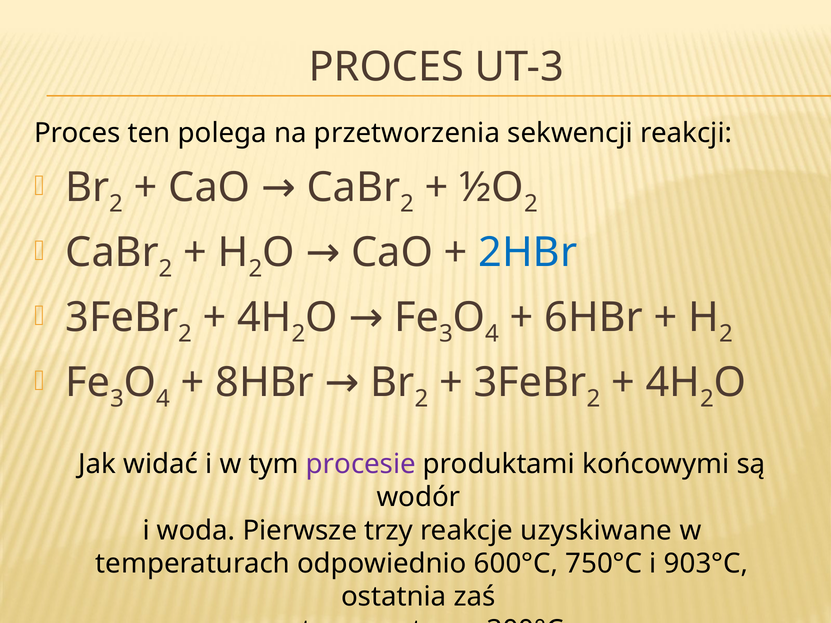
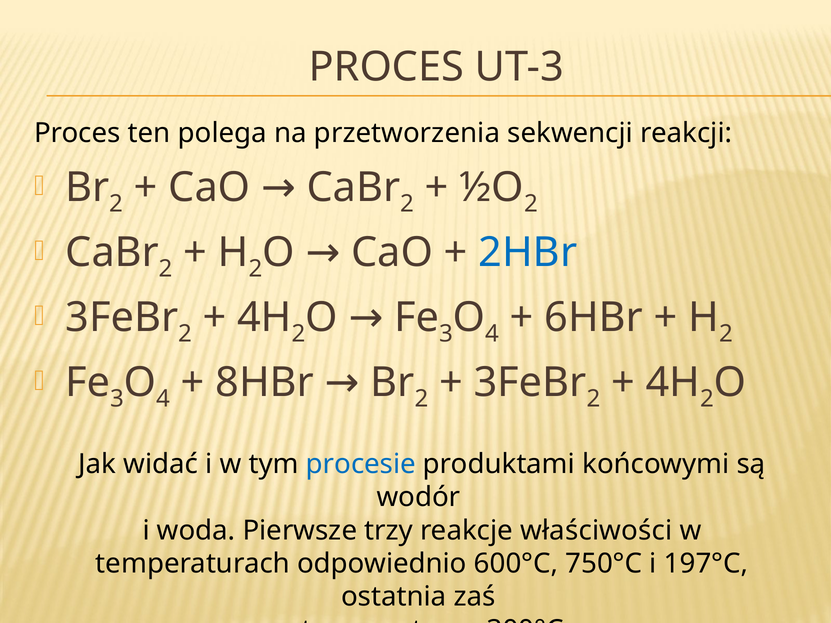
procesie colour: purple -> blue
uzyskiwane: uzyskiwane -> właściwości
903°C: 903°C -> 197°C
